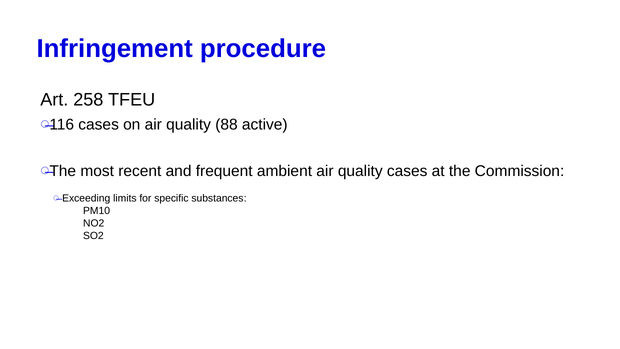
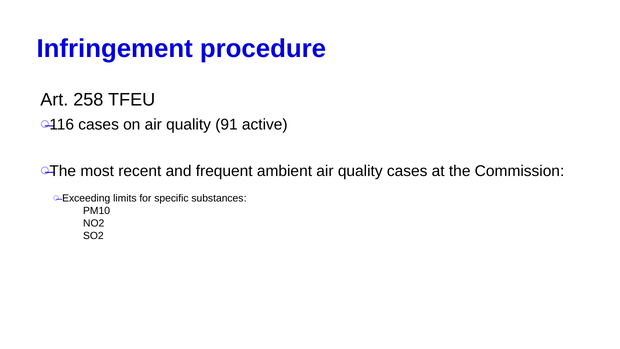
88: 88 -> 91
